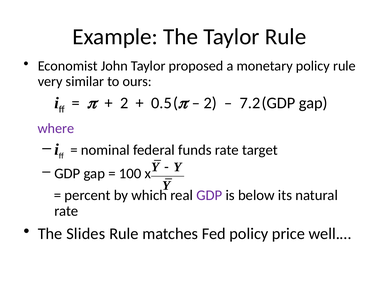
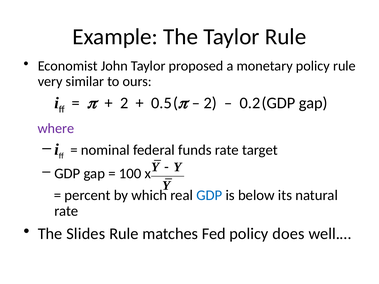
7.2: 7.2 -> 0.2
GDP at (209, 195) colour: purple -> blue
price: price -> does
